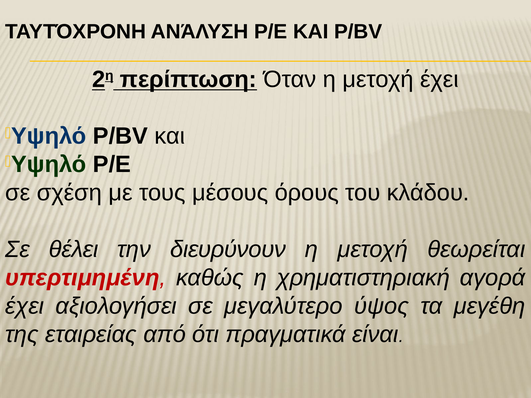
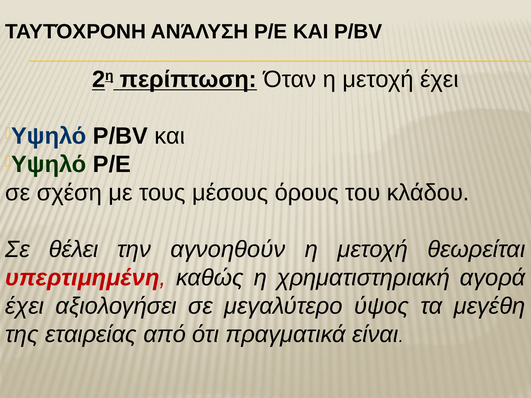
διευρύνουν: διευρύνουν -> αγνοηθούν
